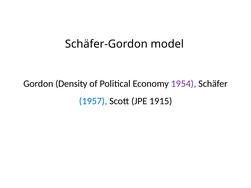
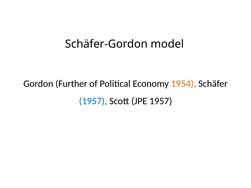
Density: Density -> Further
1954 colour: purple -> orange
JPE 1915: 1915 -> 1957
